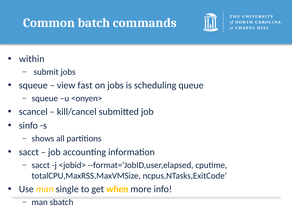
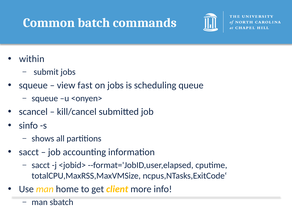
single: single -> home
when: when -> client
